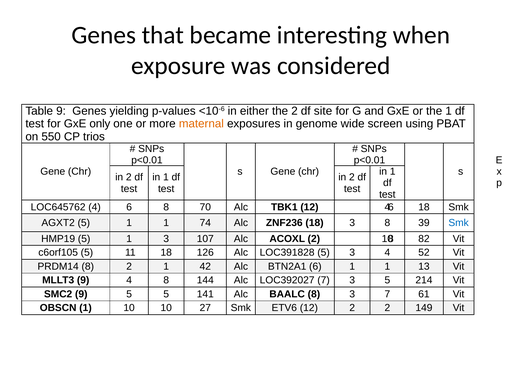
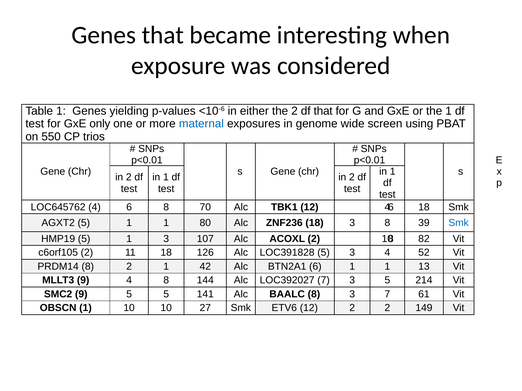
Table 9: 9 -> 1
df site: site -> that
maternal colour: orange -> blue
74: 74 -> 80
c6orf105 5: 5 -> 2
